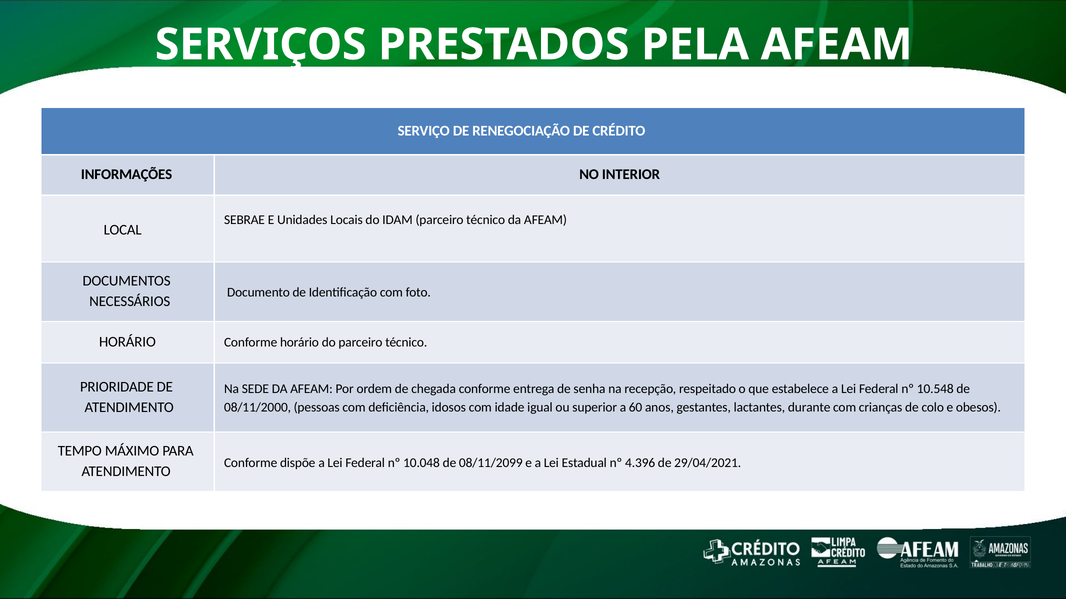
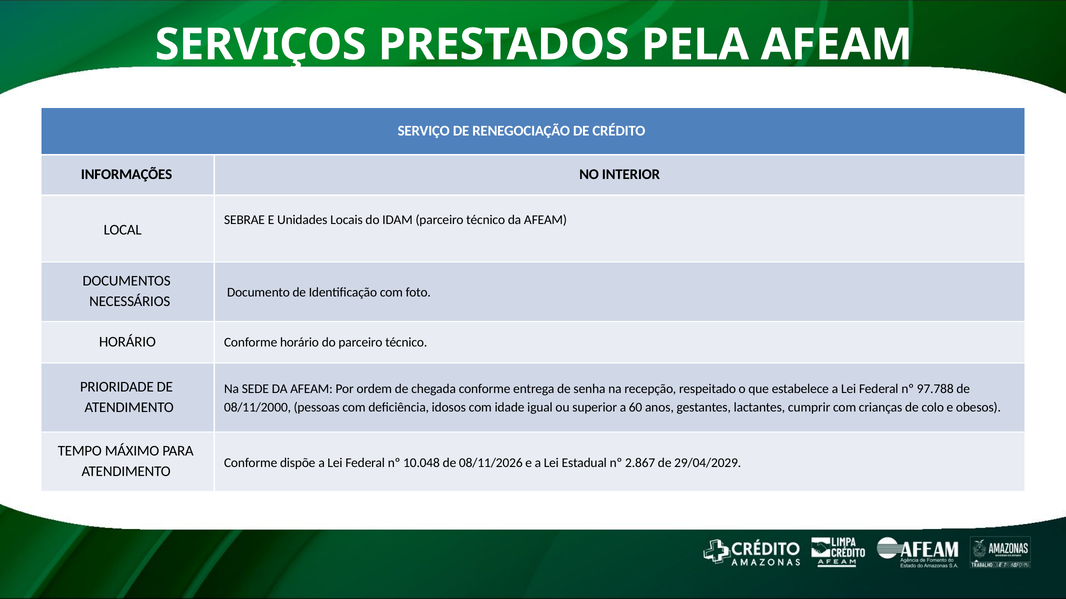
10.548: 10.548 -> 97.788
durante: durante -> cumprir
08/11/2099: 08/11/2099 -> 08/11/2026
4.396: 4.396 -> 2.867
29/04/2021: 29/04/2021 -> 29/04/2029
